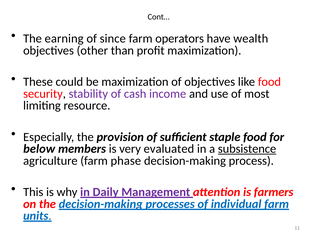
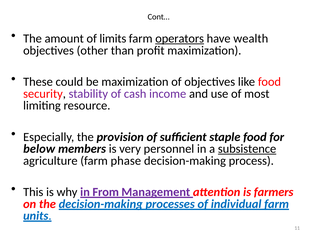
earning: earning -> amount
since: since -> limits
operators underline: none -> present
evaluated: evaluated -> personnel
Daily: Daily -> From
